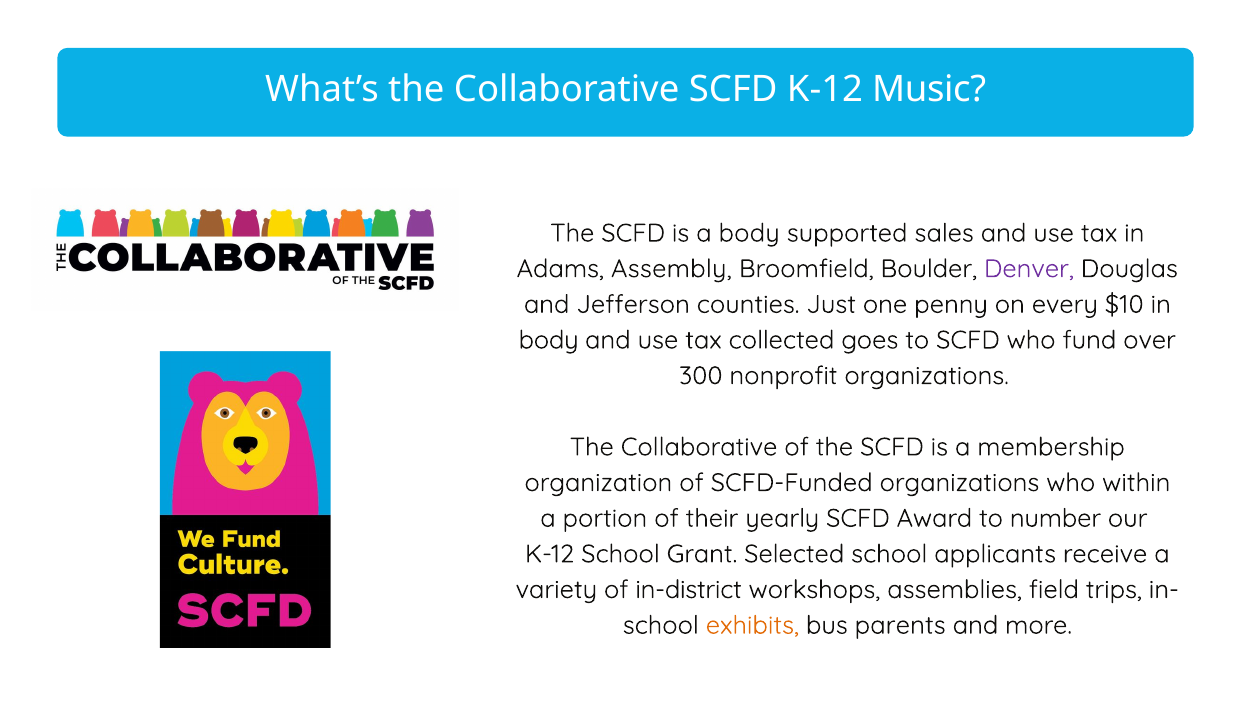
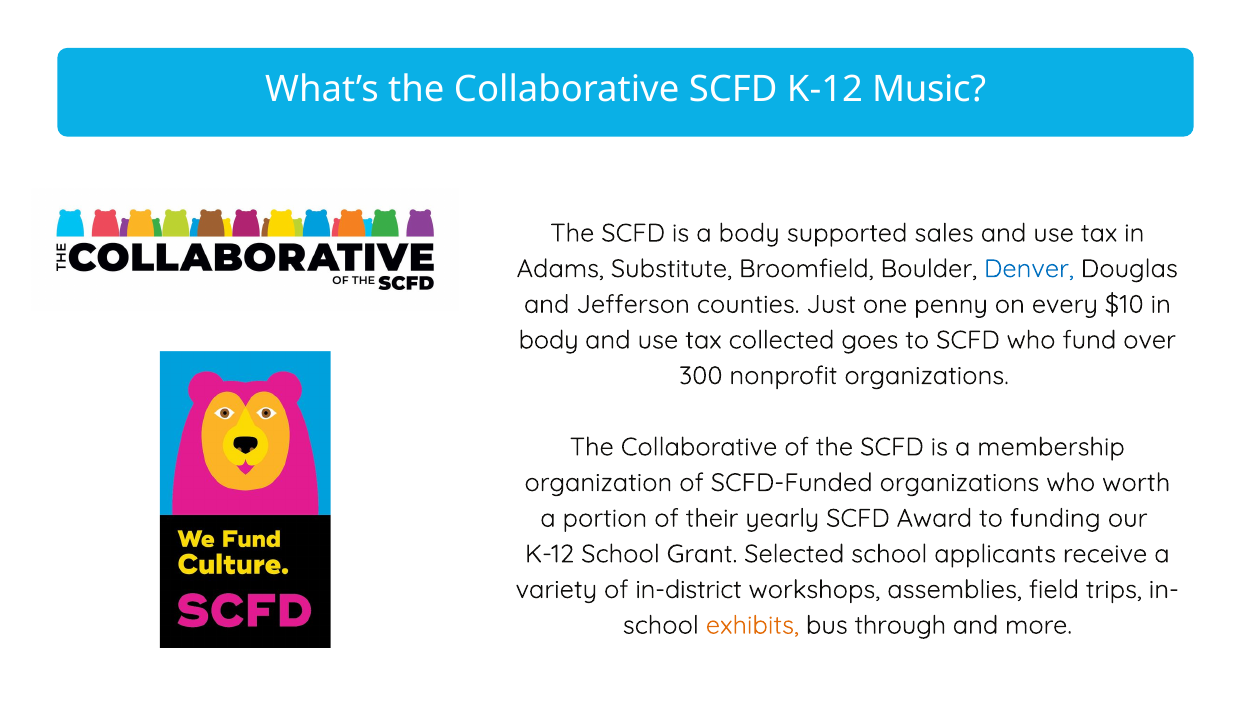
Assembly: Assembly -> Substitute
Denver colour: purple -> blue
within: within -> worth
number: number -> funding
parents: parents -> through
